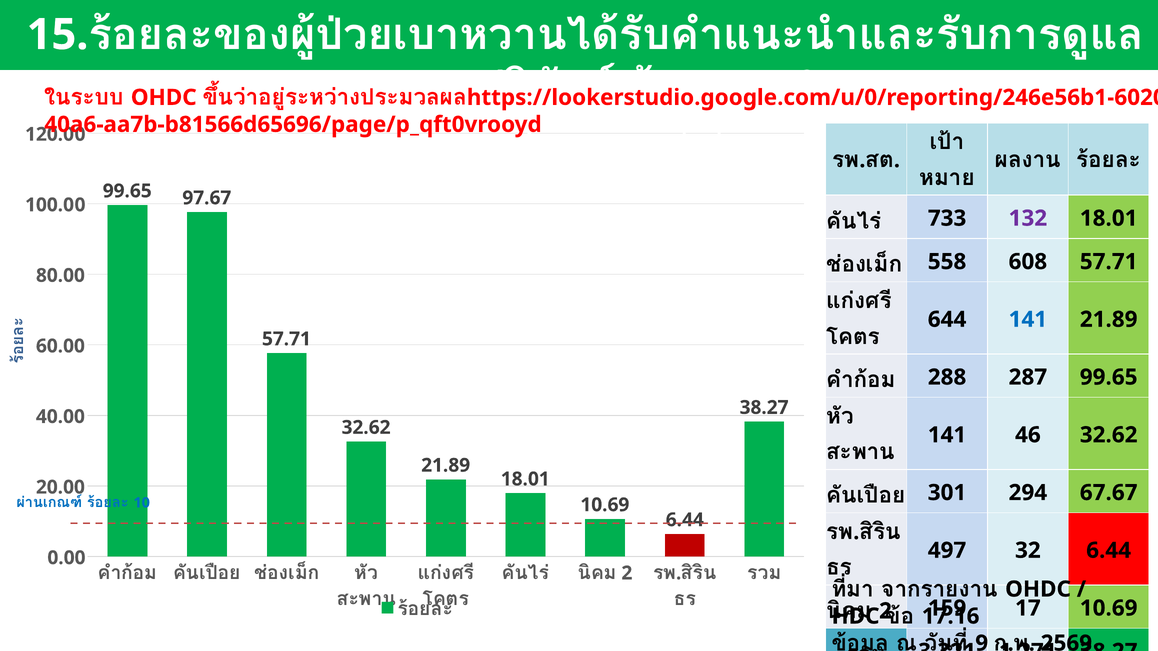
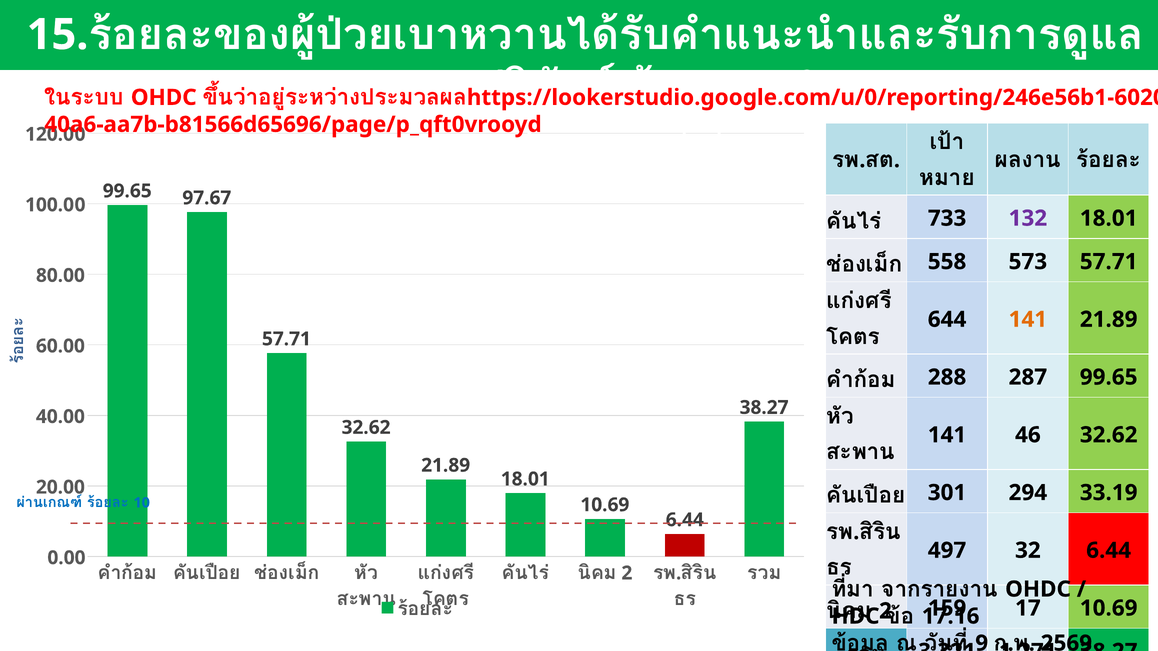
608: 608 -> 573
141 at (1028, 320) colour: blue -> orange
67.67: 67.67 -> 33.19
